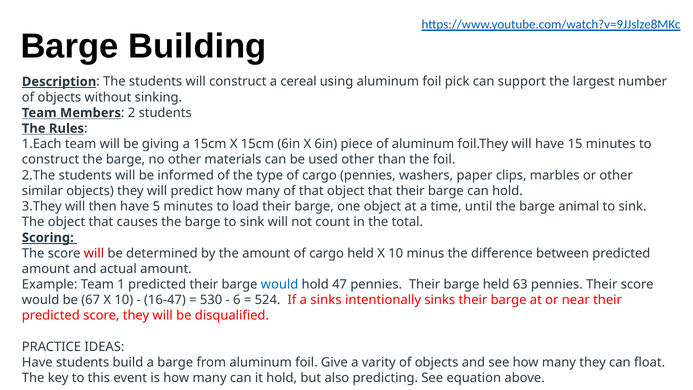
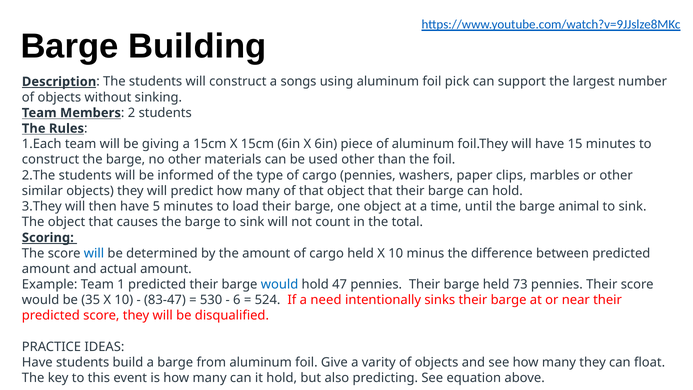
cereal: cereal -> songs
will at (94, 253) colour: red -> blue
63: 63 -> 73
67: 67 -> 35
16-47: 16-47 -> 83-47
a sinks: sinks -> need
